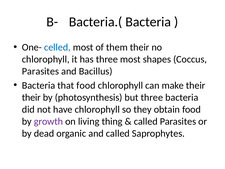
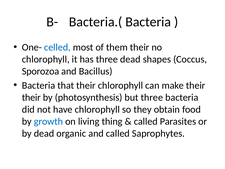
three most: most -> dead
Parasites at (40, 71): Parasites -> Sporozoa
that food: food -> their
growth colour: purple -> blue
